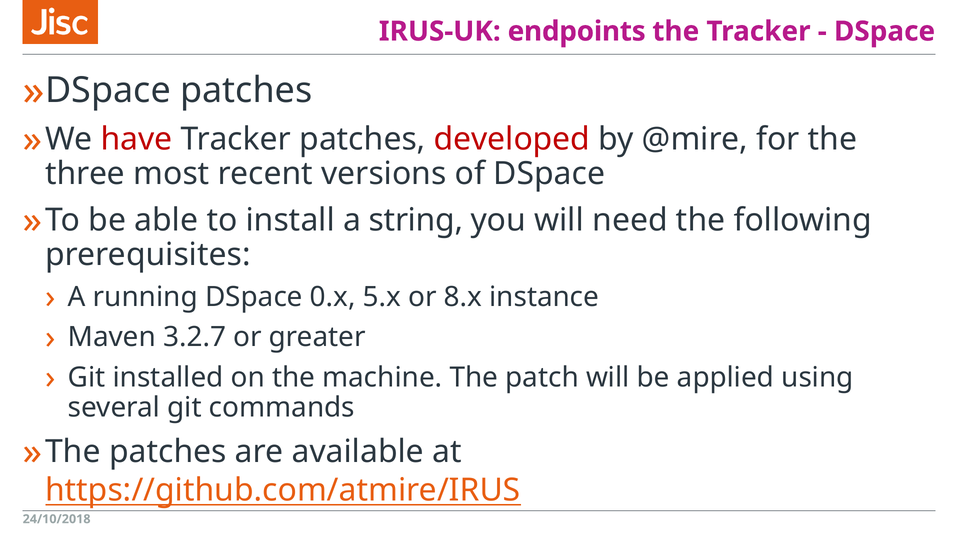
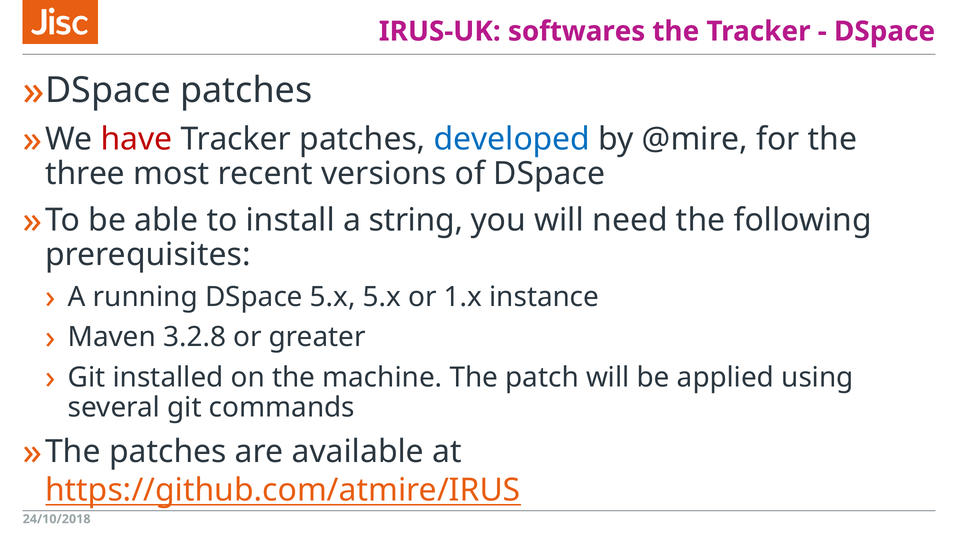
endpoints: endpoints -> softwares
developed colour: red -> blue
DSpace 0.x: 0.x -> 5.x
8.x: 8.x -> 1.x
3.2.7: 3.2.7 -> 3.2.8
